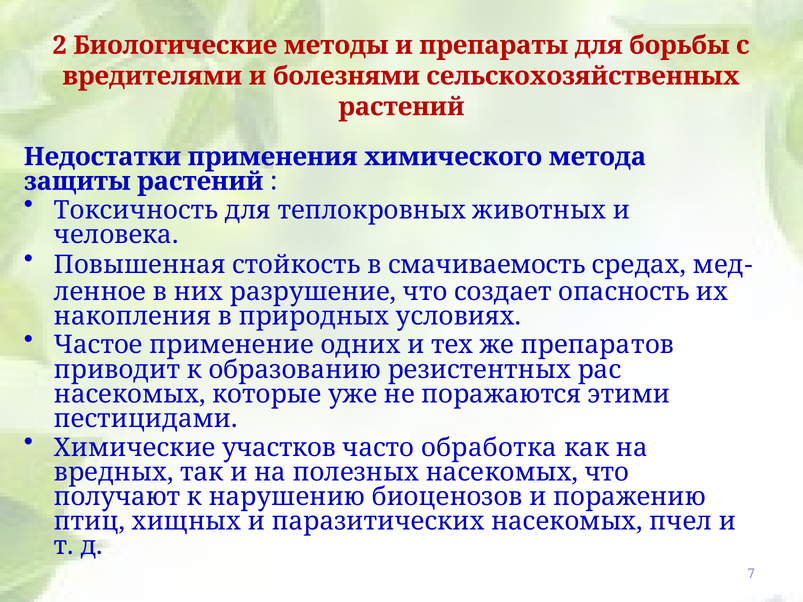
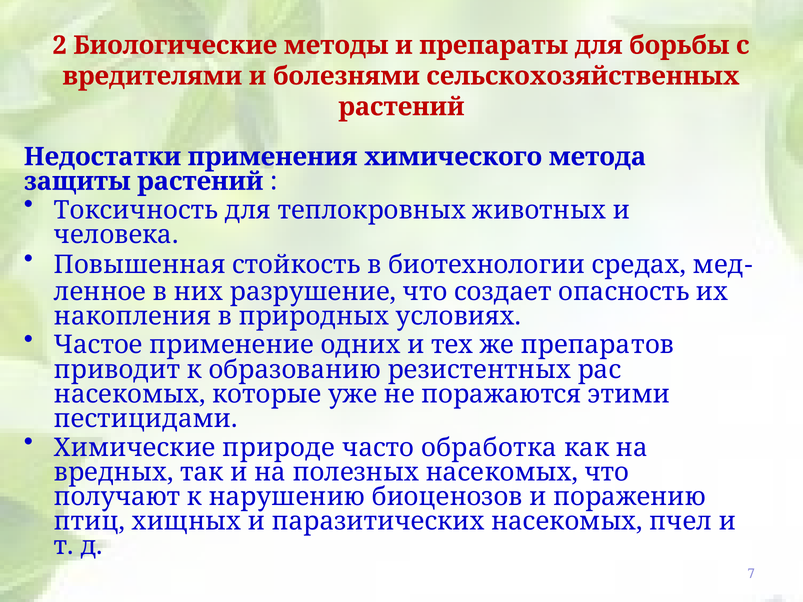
смачиваемость: смачиваемость -> биотехнологии
участков: участков -> природе
